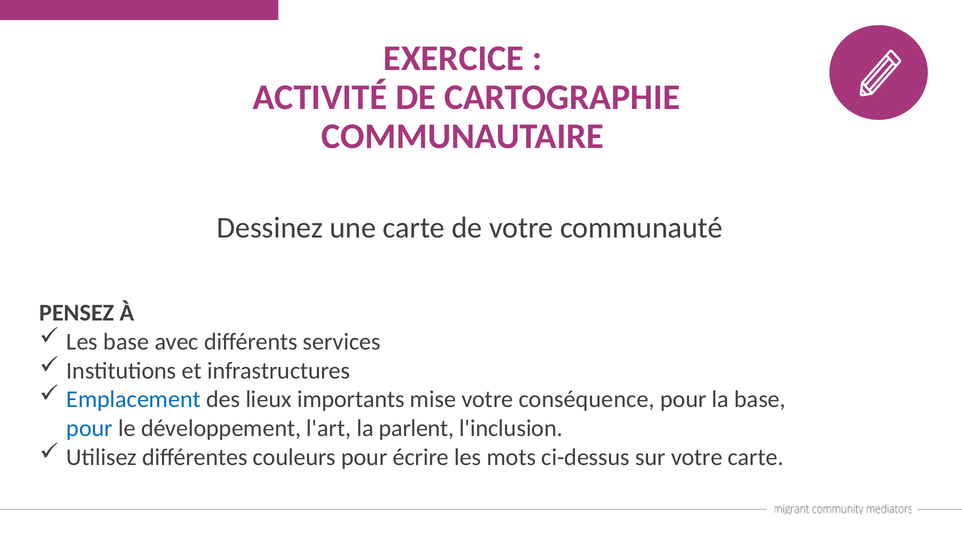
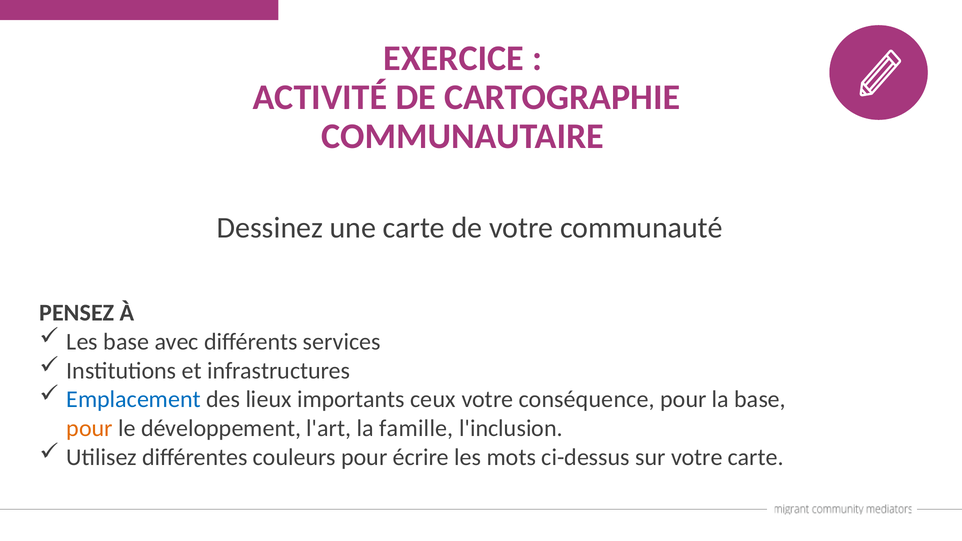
mise: mise -> ceux
pour at (90, 428) colour: blue -> orange
parlent: parlent -> famille
